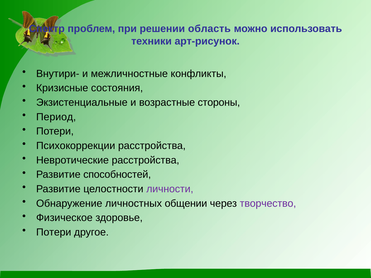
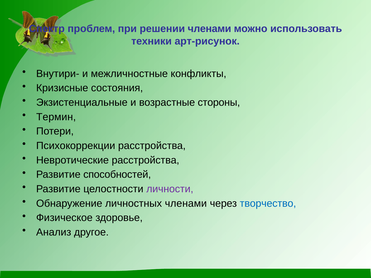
решении область: область -> членами
Период: Период -> Термин
личностных общении: общении -> членами
творчество colour: purple -> blue
Потери at (54, 232): Потери -> Анализ
